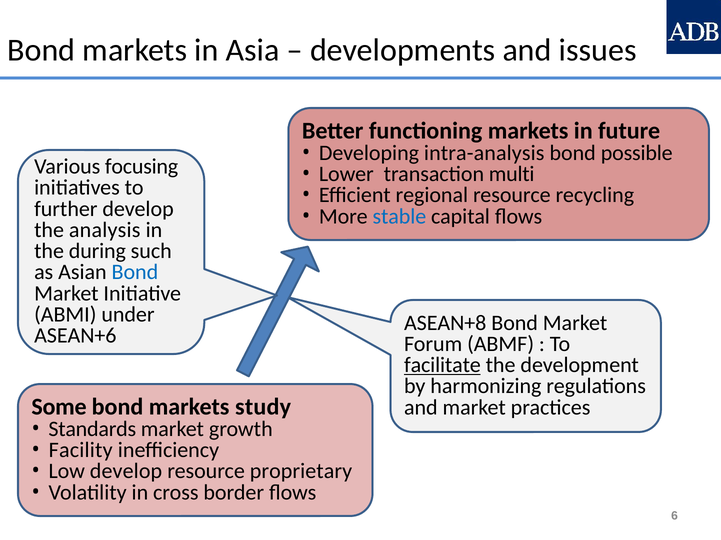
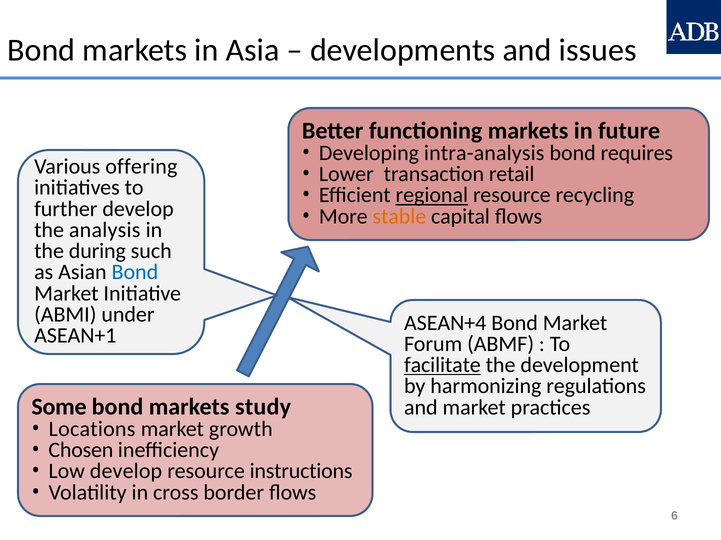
possible: possible -> requires
focusing: focusing -> offering
multi: multi -> retail
regional underline: none -> present
stable colour: blue -> orange
ASEAN+8: ASEAN+8 -> ASEAN+4
ASEAN+6: ASEAN+6 -> ASEAN+1
Standards: Standards -> Locations
Facility: Facility -> Chosen
proprietary: proprietary -> instructions
